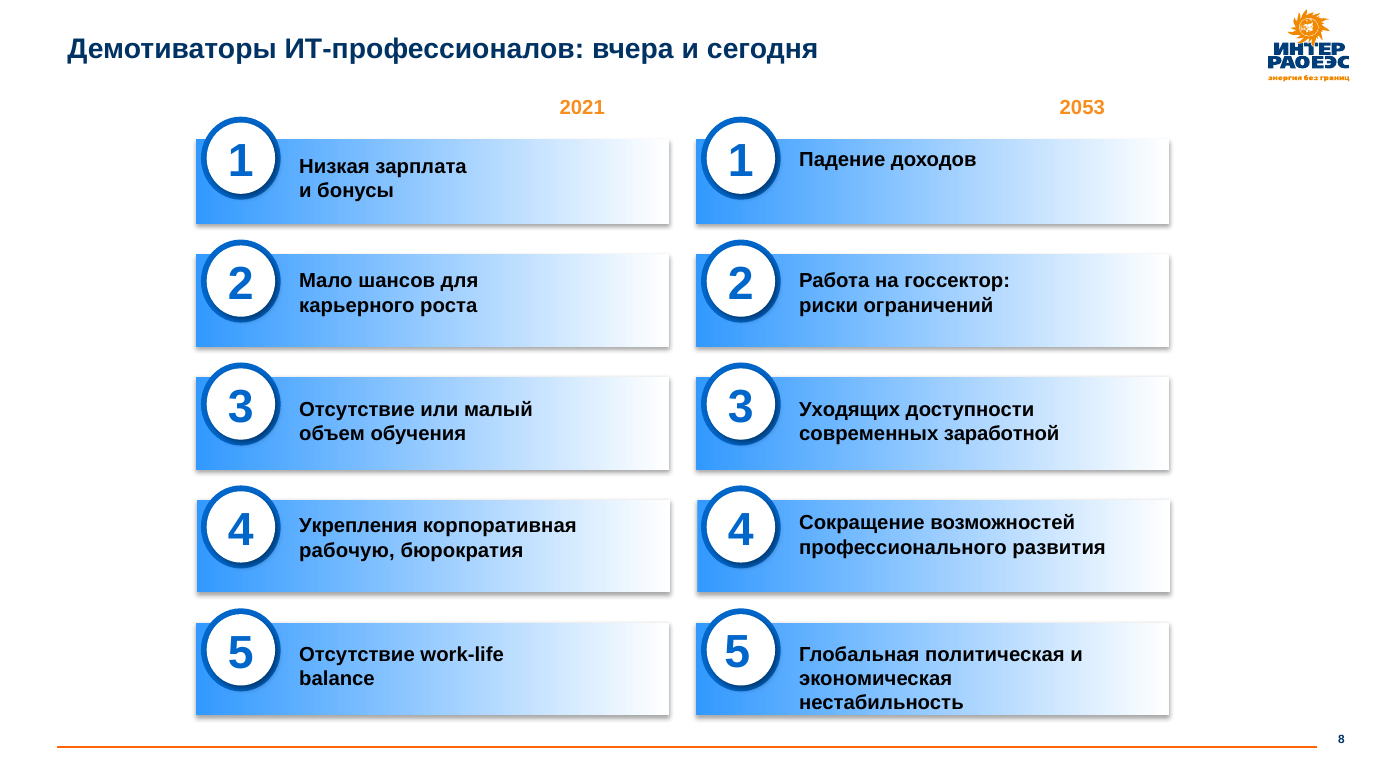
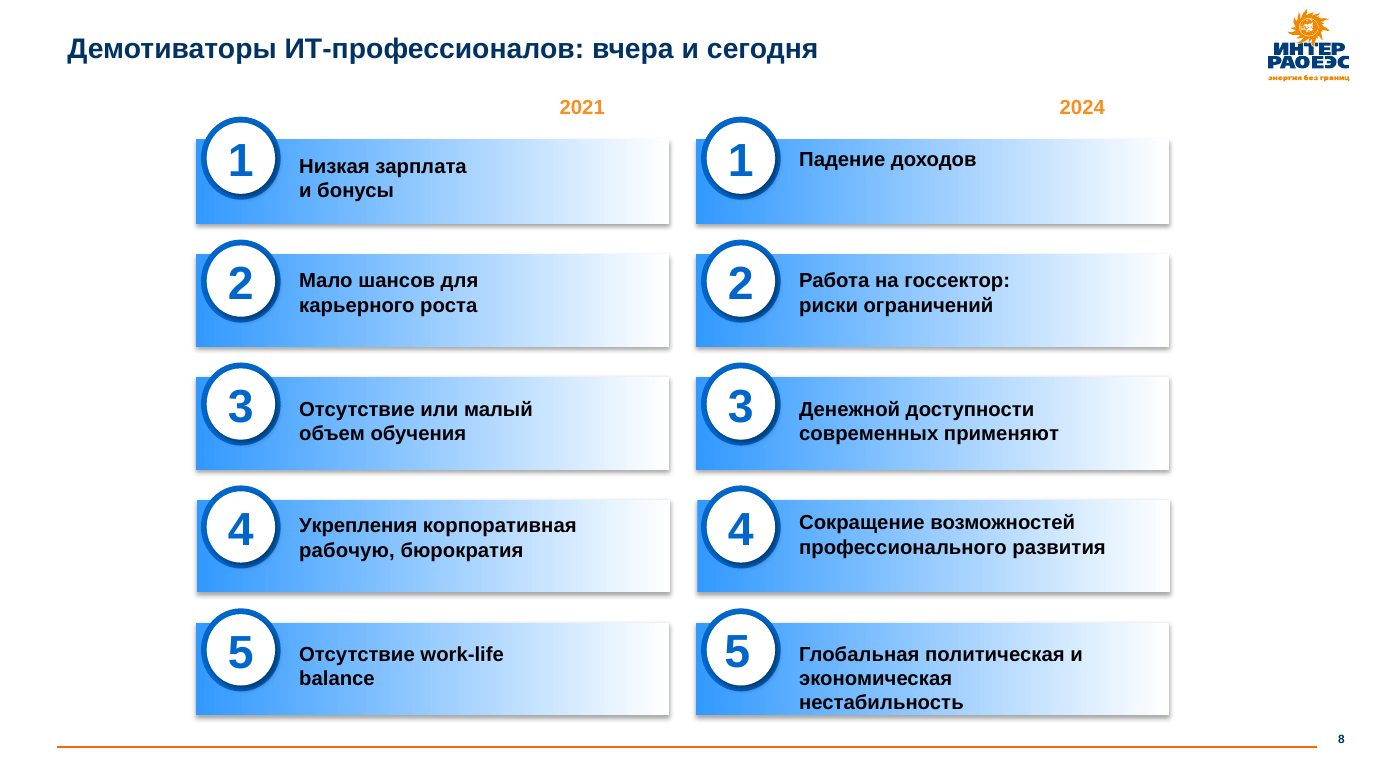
2053: 2053 -> 2024
Уходящих: Уходящих -> Денежной
заработной: заработной -> применяют
